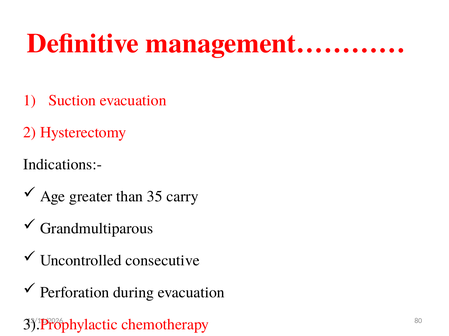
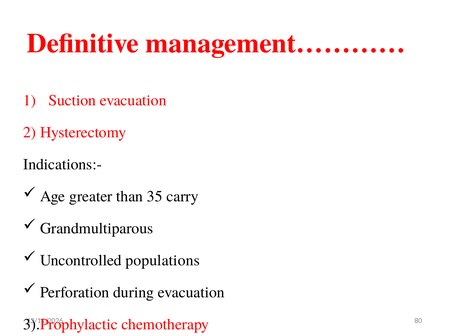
consecutive: consecutive -> populations
